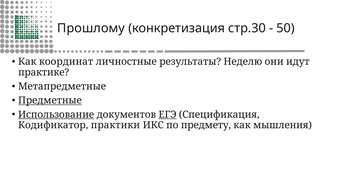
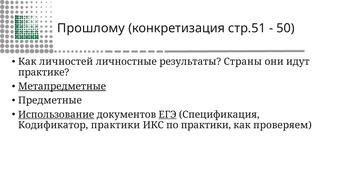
стр.30: стр.30 -> стр.51
координат: координат -> личностей
Неделю: Неделю -> Страны
Метапредметные underline: none -> present
Предметные underline: present -> none
по предмету: предмету -> практики
мышления: мышления -> проверяем
